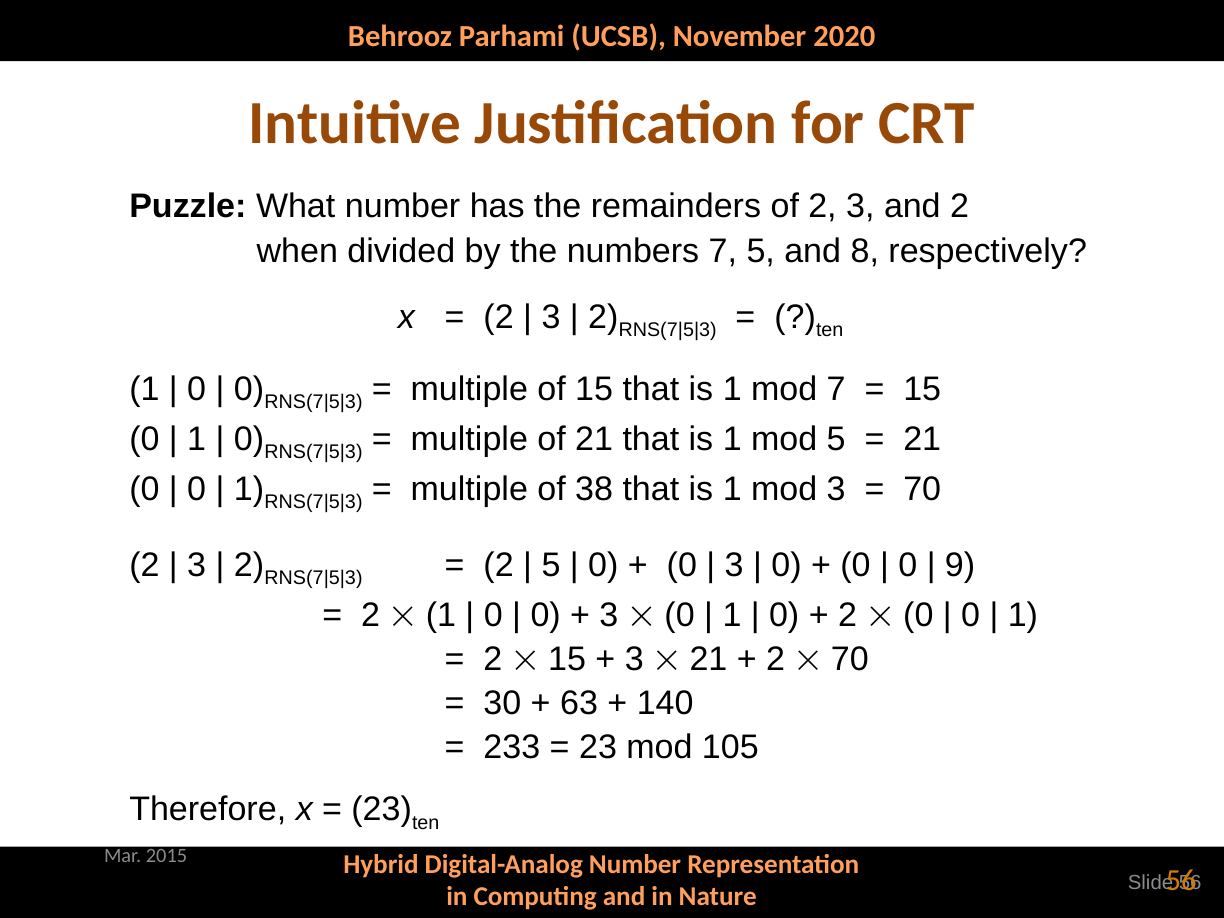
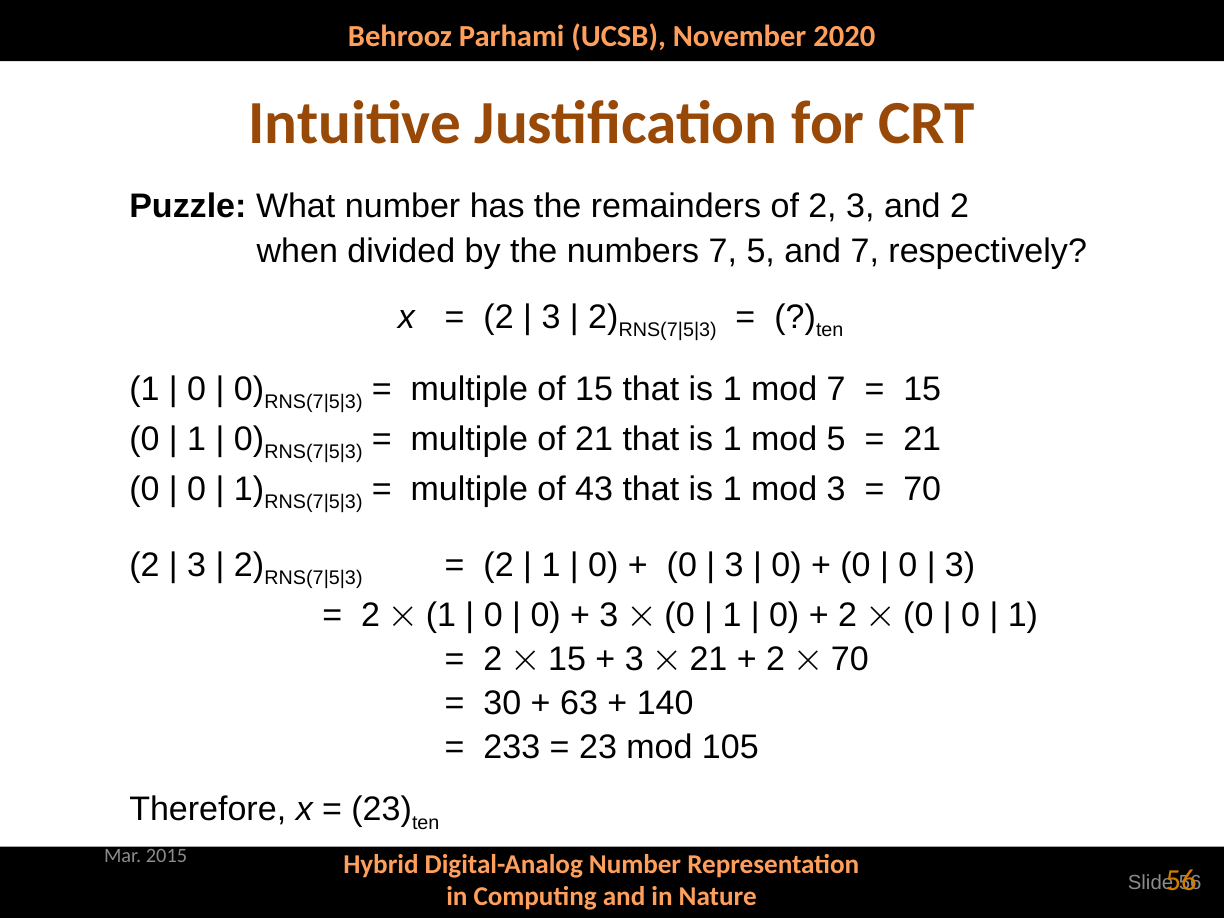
and 8: 8 -> 7
38: 38 -> 43
5 at (551, 565): 5 -> 1
9 at (960, 565): 9 -> 3
